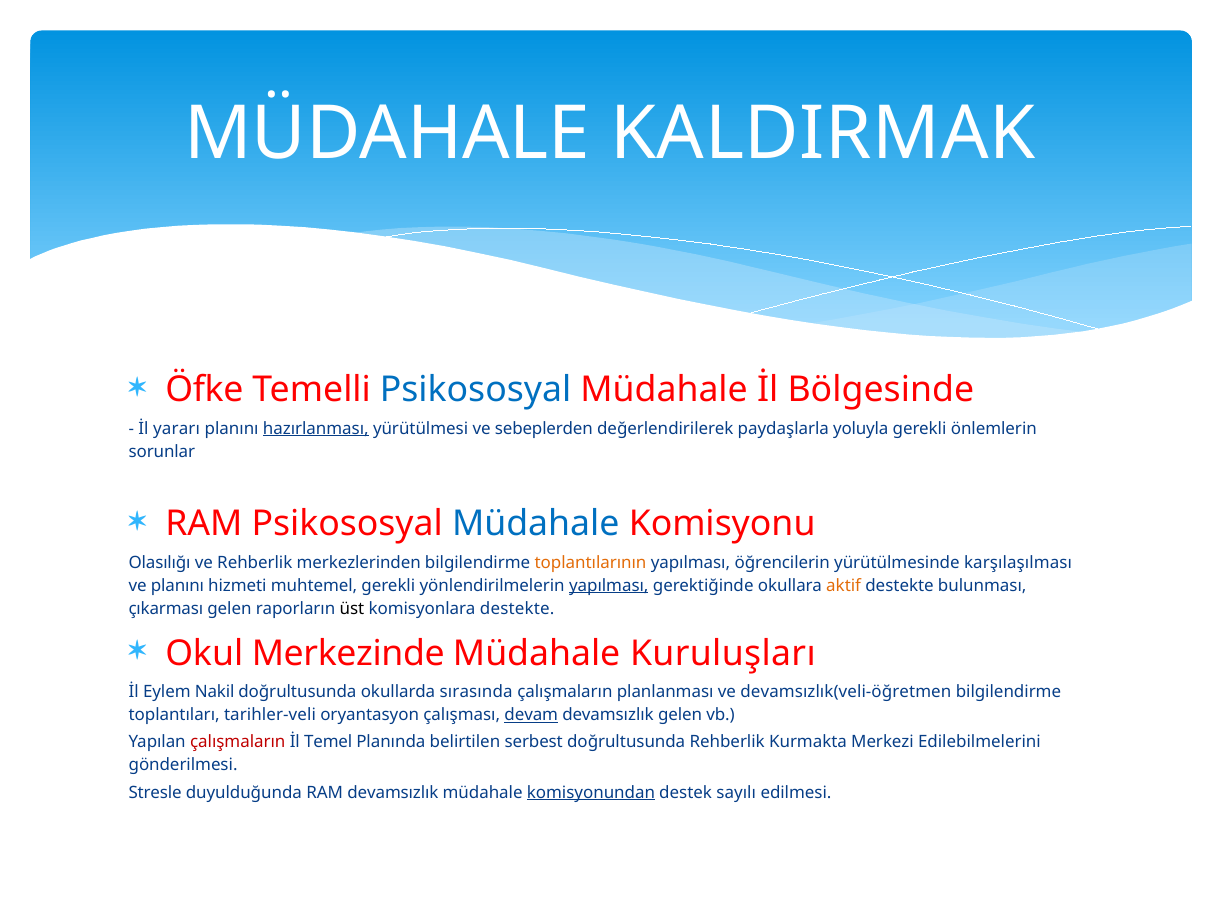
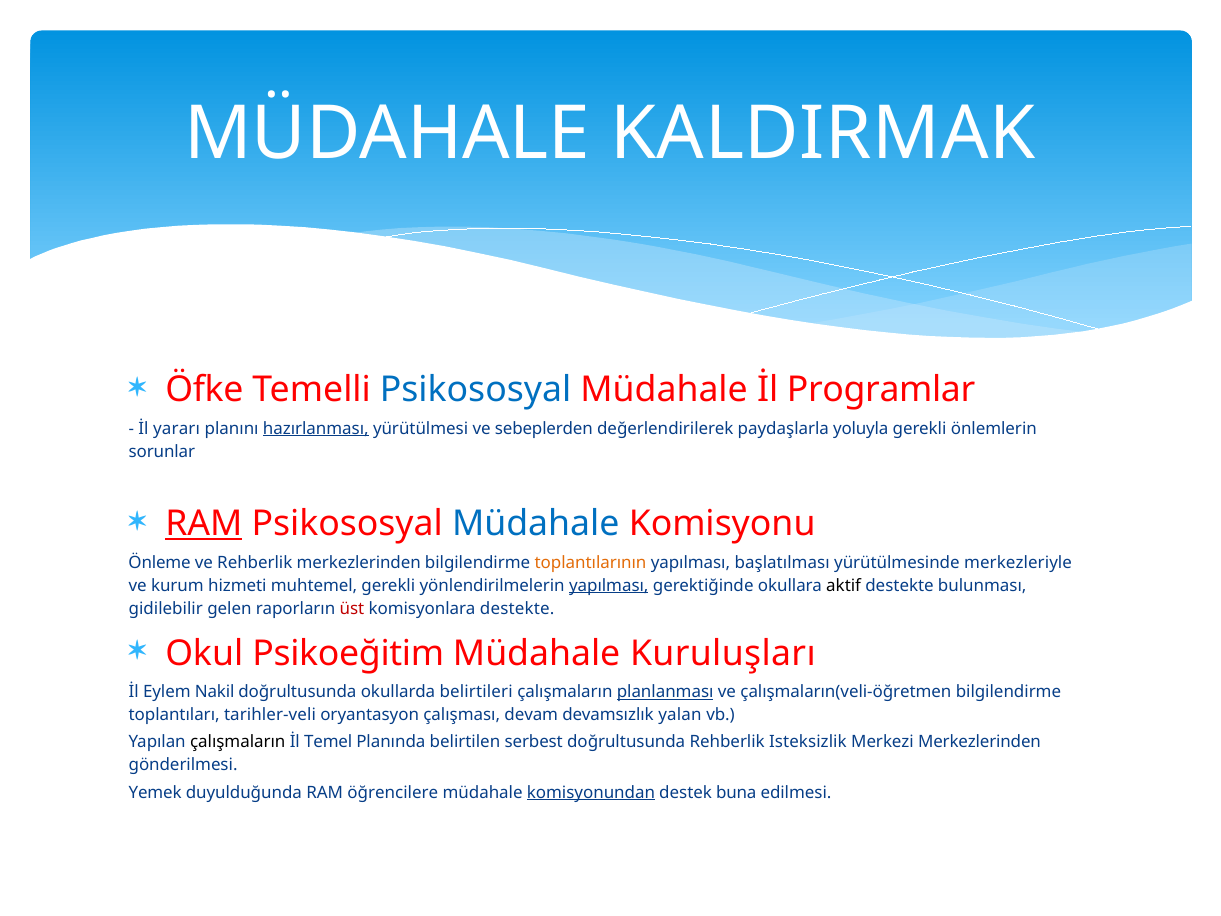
Bölgesinde: Bölgesinde -> Programlar
RAM at (204, 524) underline: none -> present
Olasılığı: Olasılığı -> Önleme
öğrencilerin: öğrencilerin -> başlatılması
karşılaşılması: karşılaşılması -> merkezleriyle
ve planını: planını -> kurum
aktif colour: orange -> black
çıkarması: çıkarması -> gidilebilir
üst colour: black -> red
Merkezinde: Merkezinde -> Psikoeğitim
sırasında: sırasında -> belirtileri
planlanması underline: none -> present
devamsızlık(veli-öğretmen: devamsızlık(veli-öğretmen -> çalışmaların(veli-öğretmen
devam underline: present -> none
devamsızlık gelen: gelen -> yalan
çalışmaların at (238, 742) colour: red -> black
Kurmakta: Kurmakta -> Isteksizlik
Merkezi Edilebilmelerini: Edilebilmelerini -> Merkezlerinden
Stresle: Stresle -> Yemek
RAM devamsızlık: devamsızlık -> öğrencilere
sayılı: sayılı -> buna
